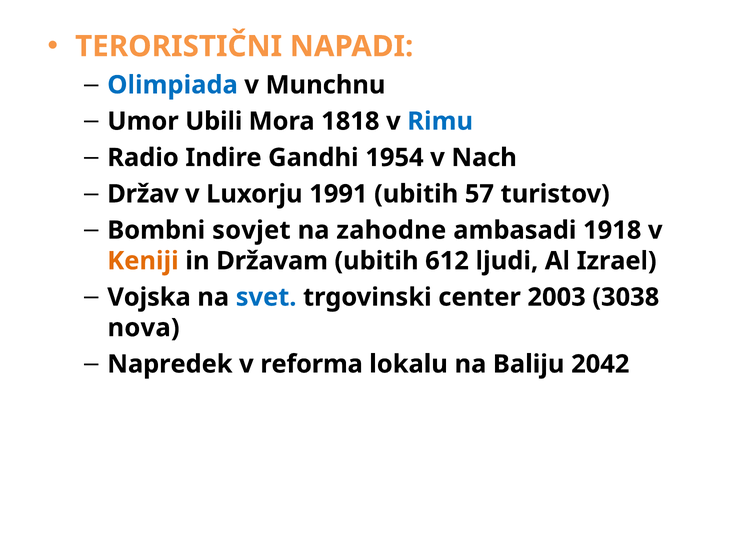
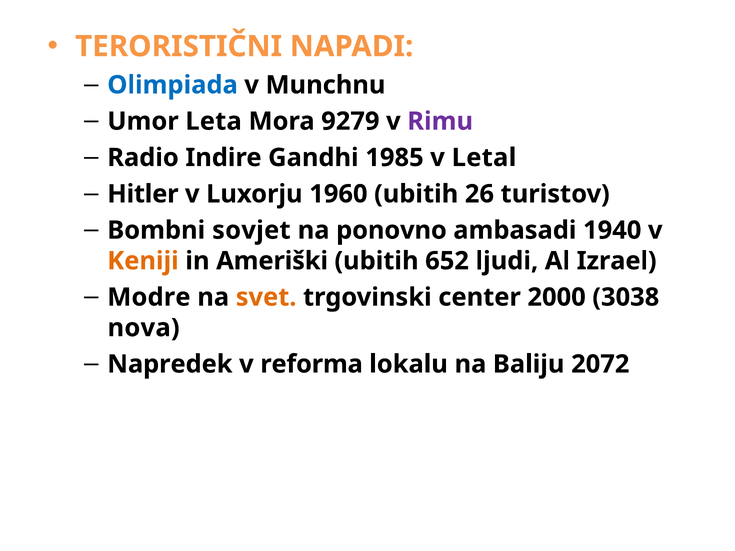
Ubili: Ubili -> Leta
1818: 1818 -> 9279
Rimu colour: blue -> purple
1954: 1954 -> 1985
Nach: Nach -> Letal
Držav: Držav -> Hitler
1991: 1991 -> 1960
57: 57 -> 26
zahodne: zahodne -> ponovno
1918: 1918 -> 1940
Državam: Državam -> Ameriški
612: 612 -> 652
Vojska: Vojska -> Modre
svet colour: blue -> orange
2003: 2003 -> 2000
2042: 2042 -> 2072
